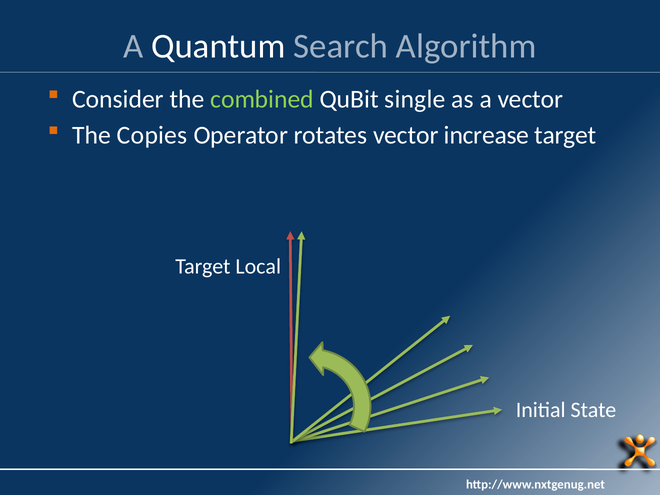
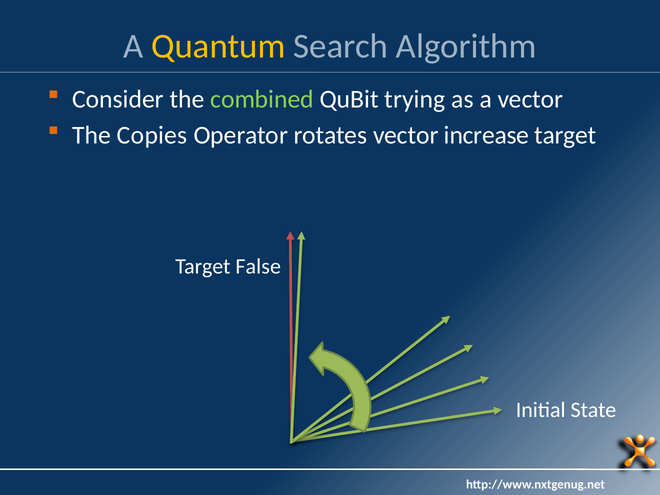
Quantum colour: white -> yellow
single: single -> trying
Local: Local -> False
